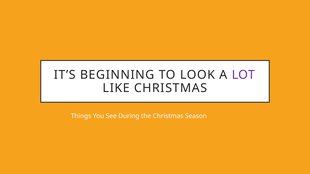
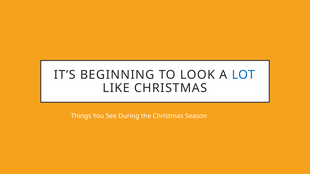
LOT colour: purple -> blue
